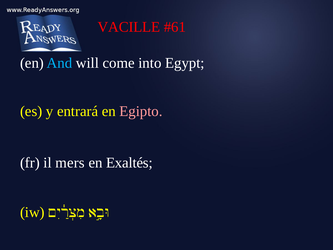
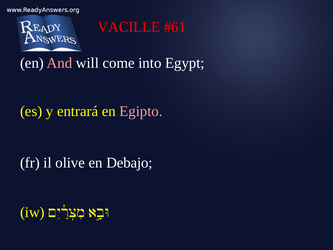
And colour: light blue -> pink
mers: mers -> olive
Exaltés: Exaltés -> Debajo
